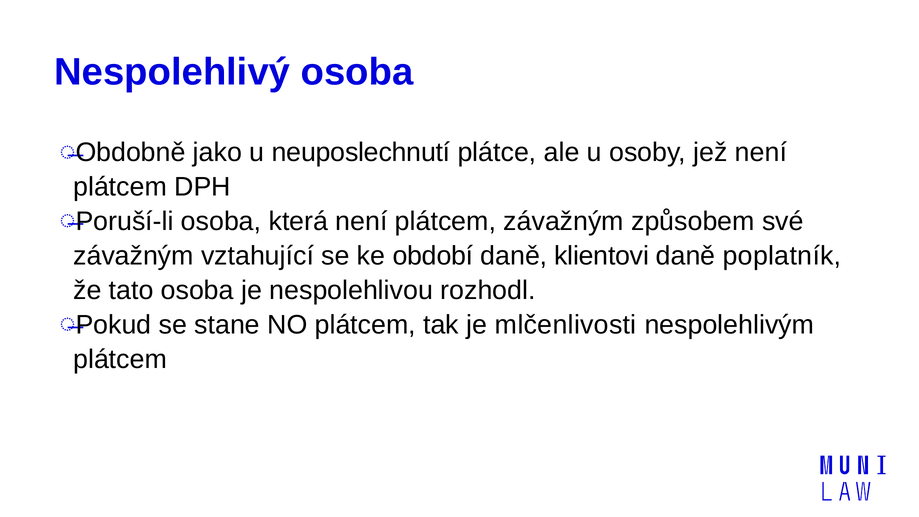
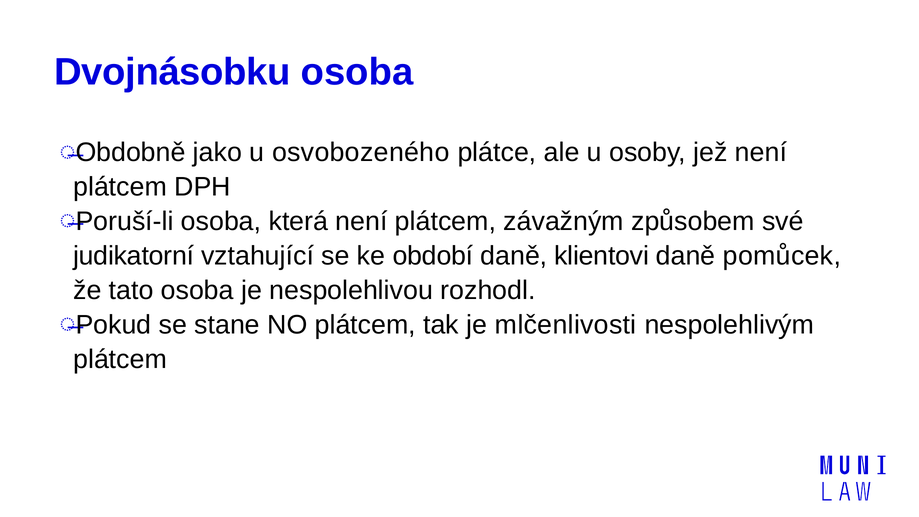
Nespolehlivý: Nespolehlivý -> Dvojnásobku
neuposlechnutí: neuposlechnutí -> osvobozeného
závažným at (133, 256): závažným -> judikatorní
poplatník: poplatník -> pomůcek
